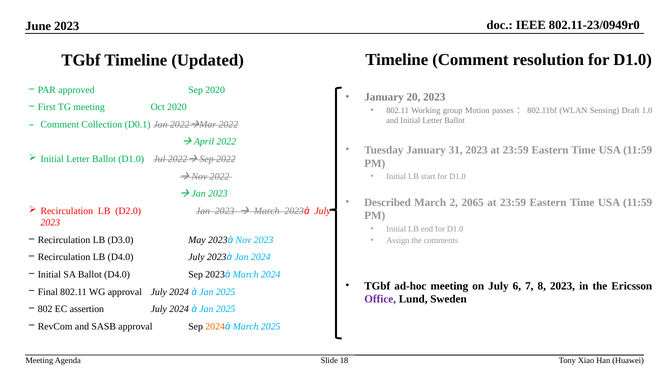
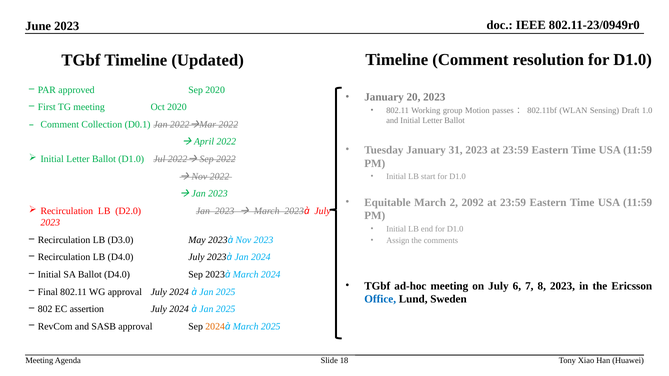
Described: Described -> Equitable
2065: 2065 -> 2092
Office colour: purple -> blue
